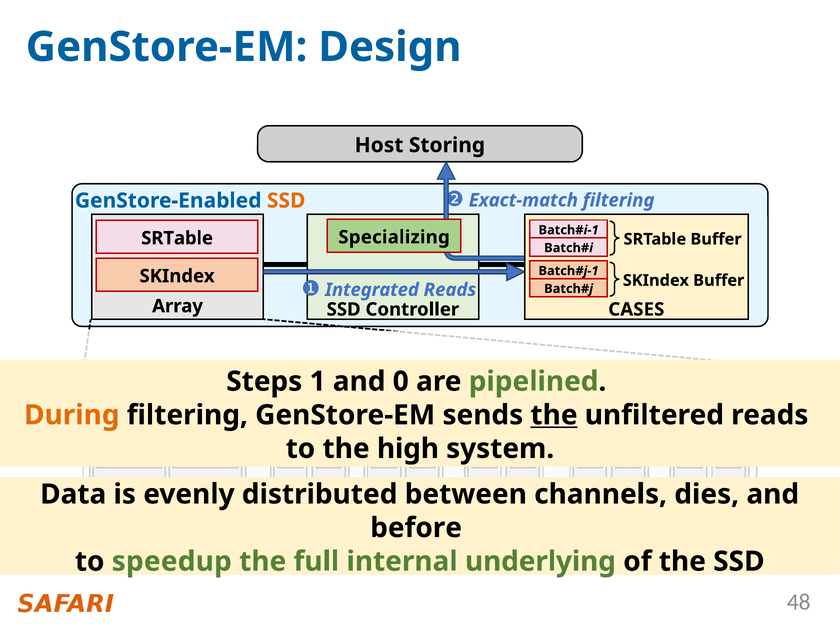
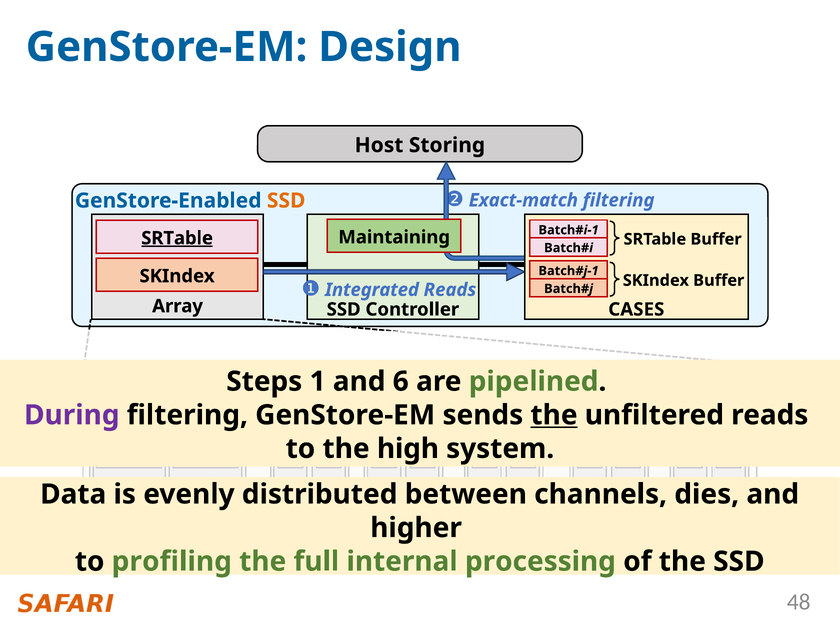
Specializing: Specializing -> Maintaining
SRTable at (177, 238) underline: none -> present
0: 0 -> 6
During colour: orange -> purple
before: before -> higher
speedup: speedup -> profiling
underlying: underlying -> processing
